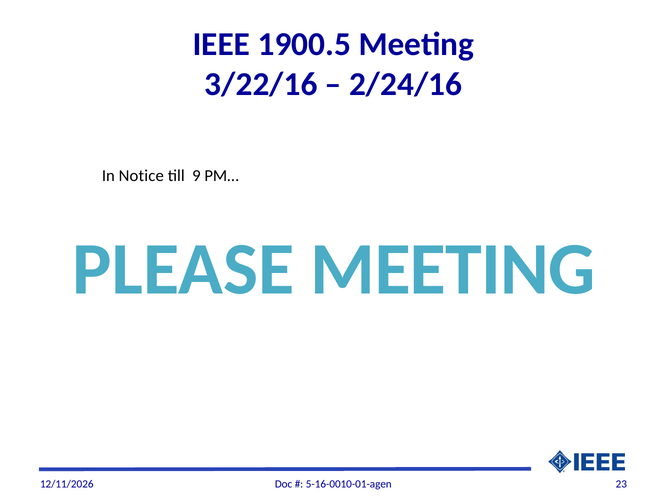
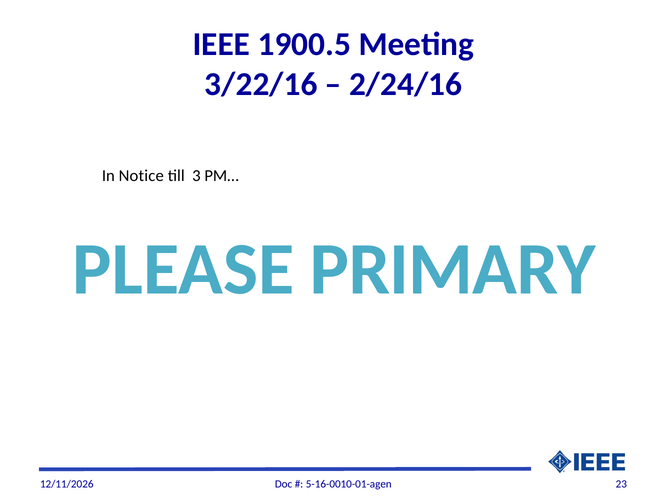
9: 9 -> 3
PLEASE MEETING: MEETING -> PRIMARY
